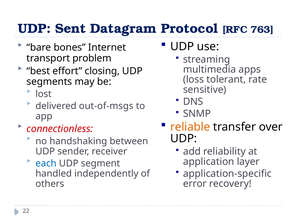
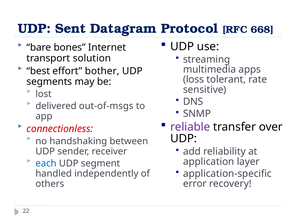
763: 763 -> 668
problem: problem -> solution
closing: closing -> bother
reliable colour: orange -> purple
